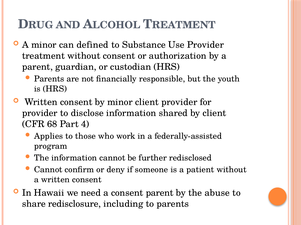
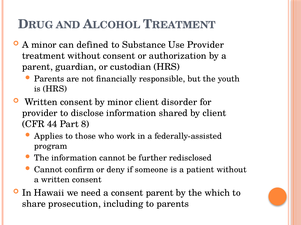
client provider: provider -> disorder
68: 68 -> 44
4: 4 -> 8
abuse: abuse -> which
redisclosure: redisclosure -> prosecution
